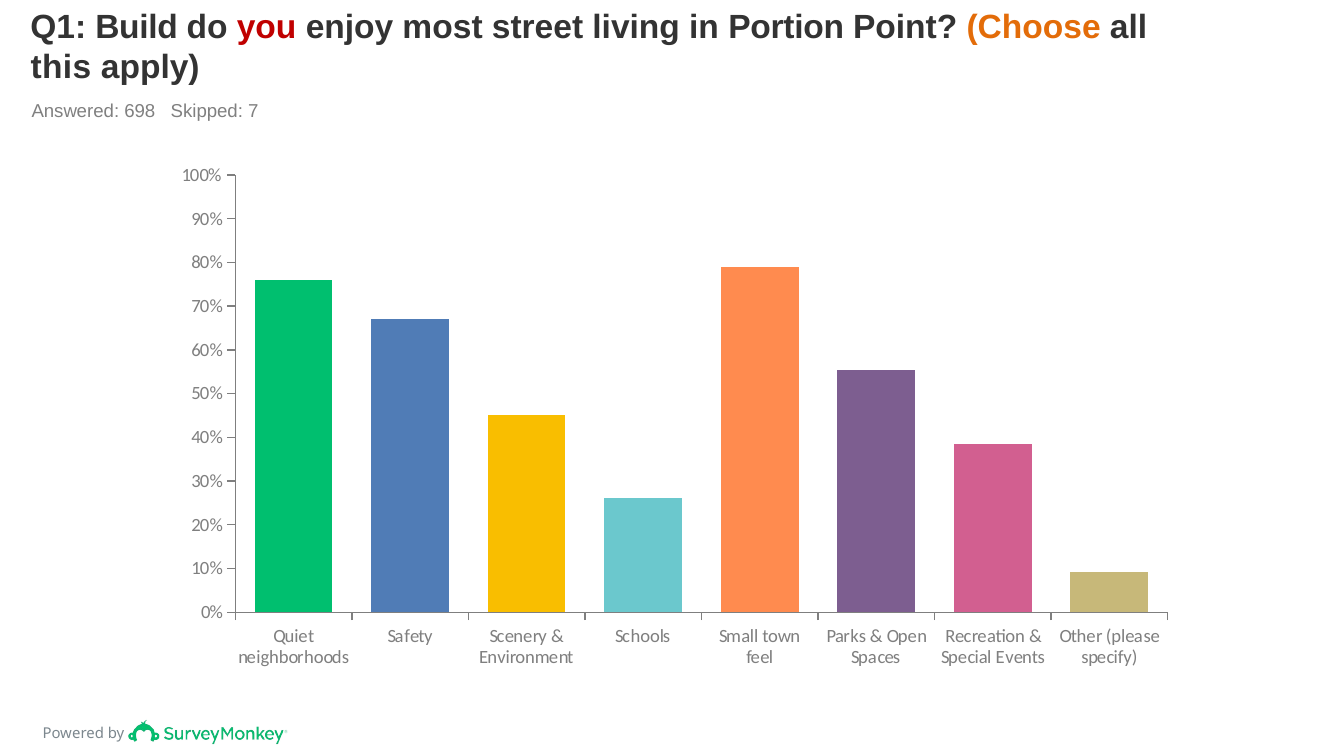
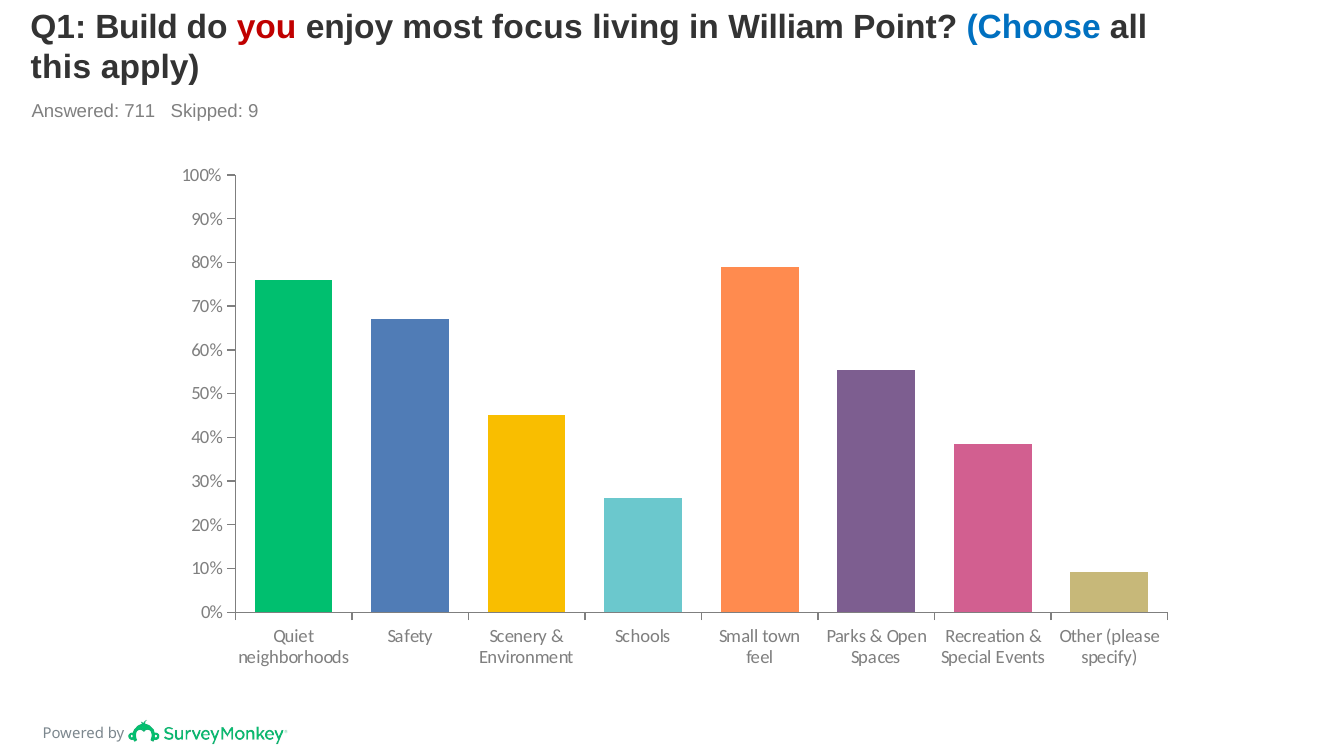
street: street -> focus
Portion: Portion -> William
Choose colour: orange -> blue
698: 698 -> 711
7: 7 -> 9
